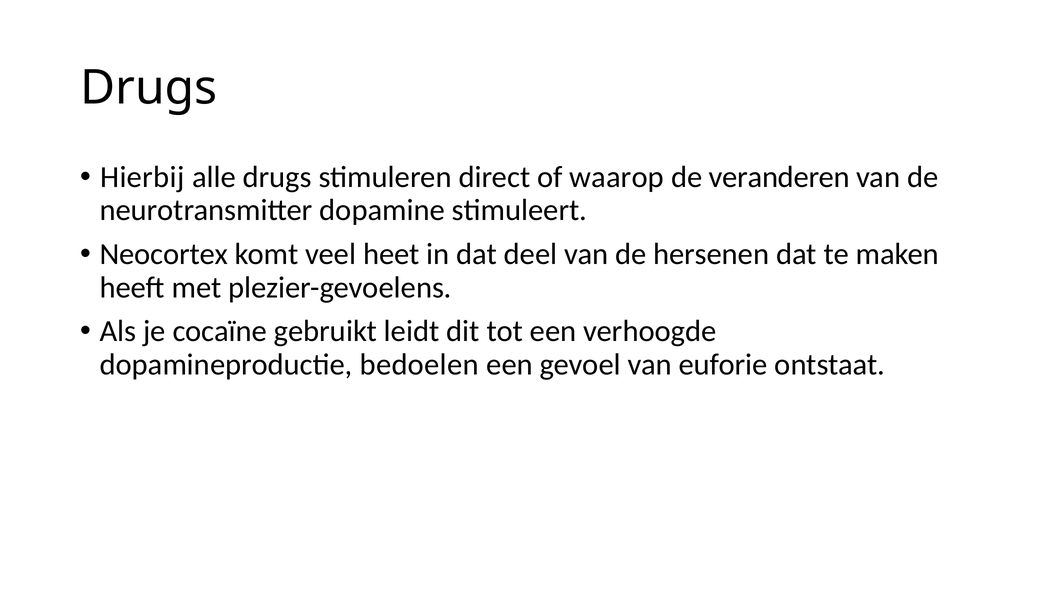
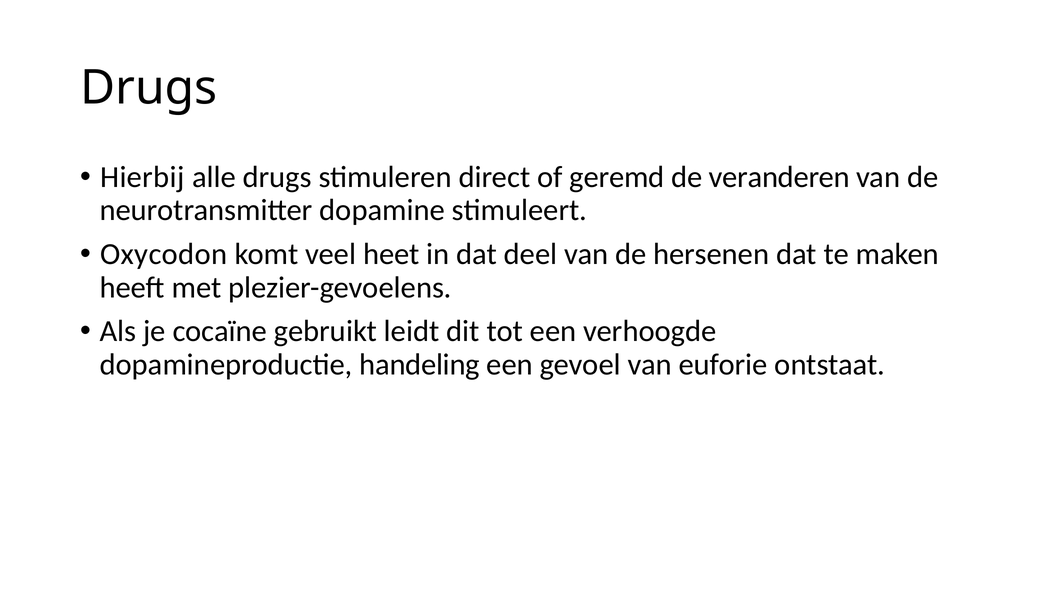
waarop: waarop -> geremd
Neocortex: Neocortex -> Oxycodon
bedoelen: bedoelen -> handeling
